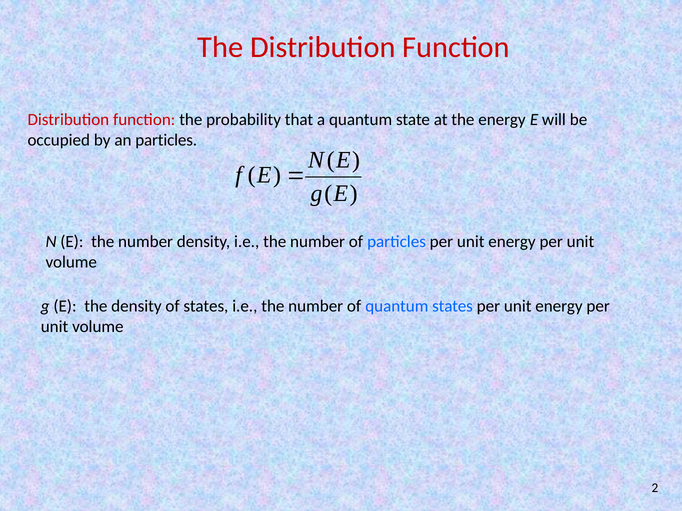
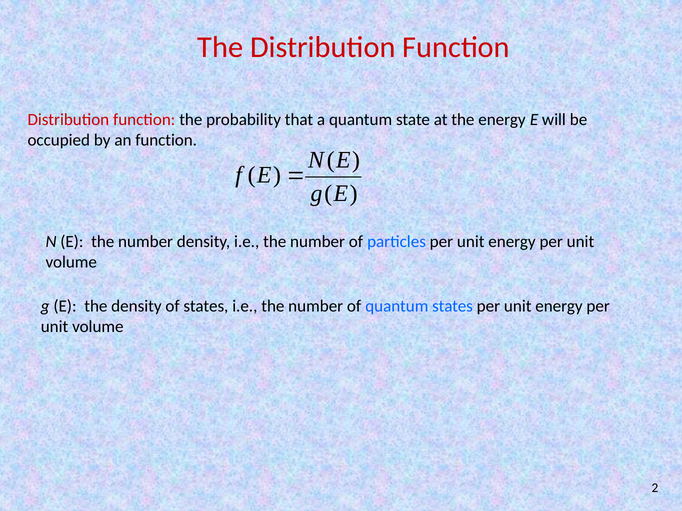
an particles: particles -> function
